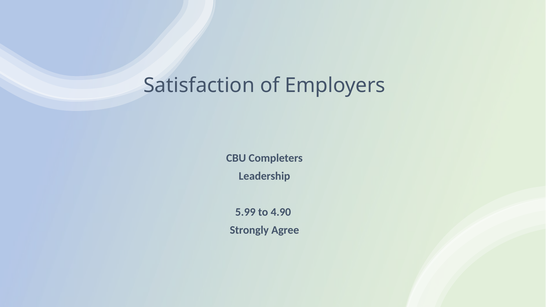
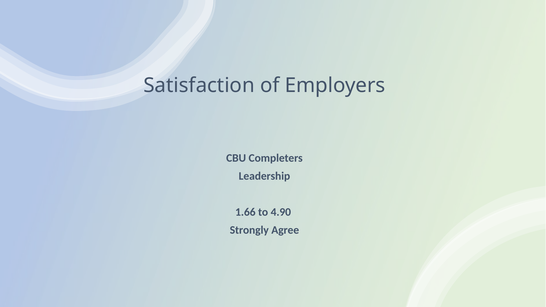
5.99: 5.99 -> 1.66
